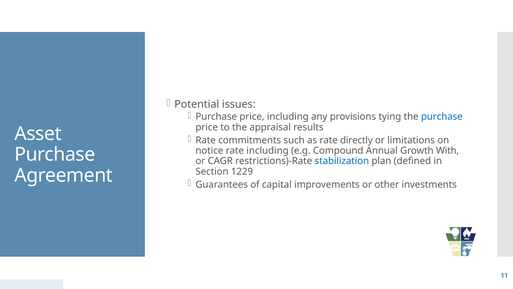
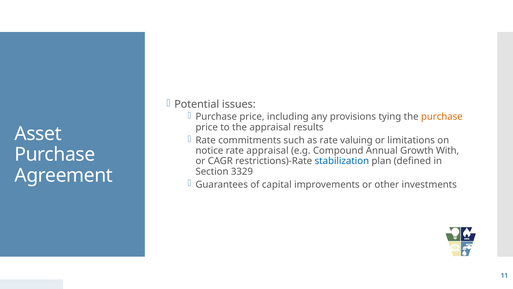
purchase at (442, 117) colour: blue -> orange
directly: directly -> valuing
rate including: including -> appraisal
1229: 1229 -> 3329
